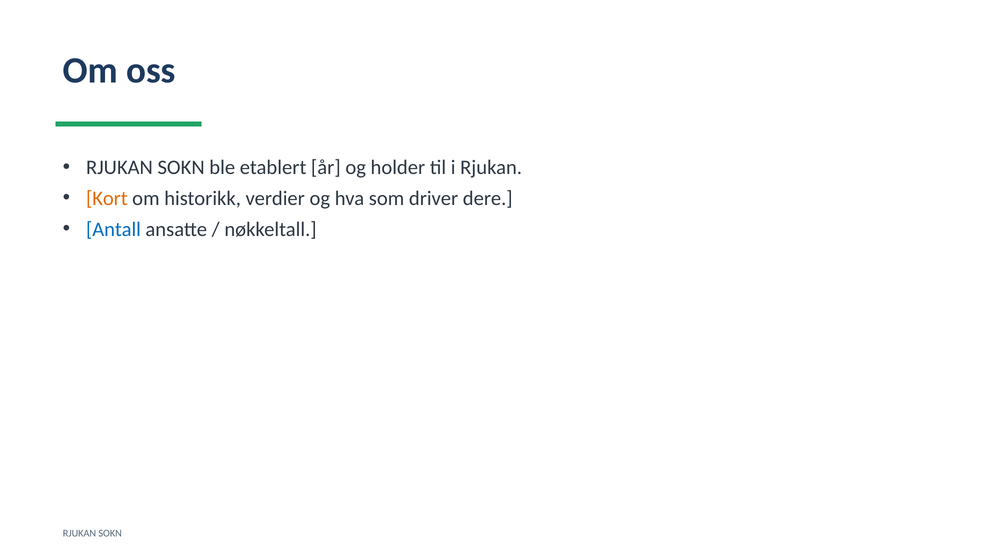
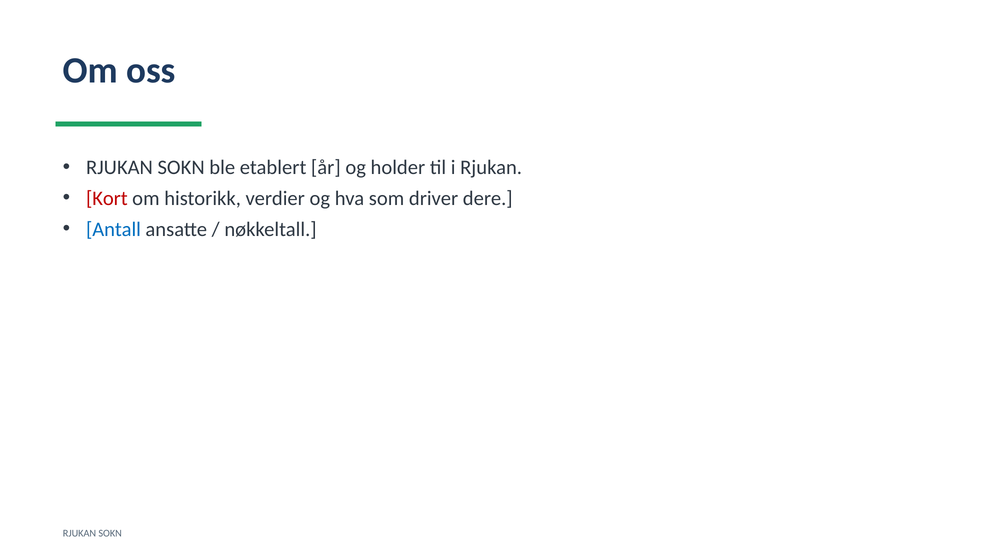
Kort colour: orange -> red
